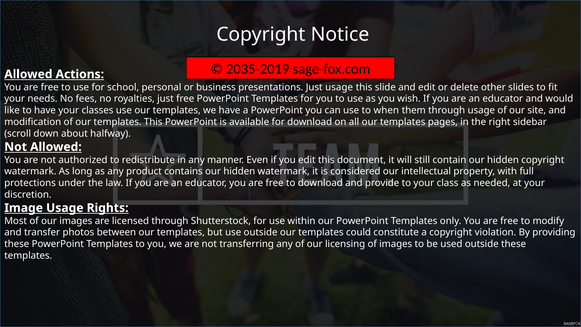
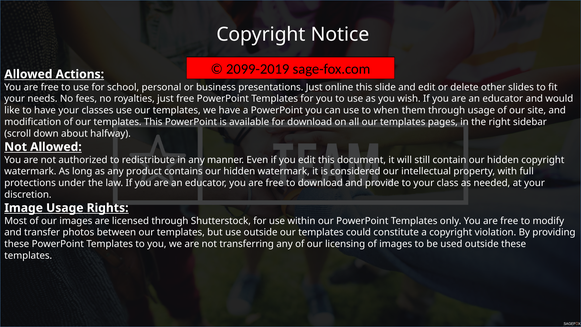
2035-2019: 2035-2019 -> 2099-2019
Just usage: usage -> online
